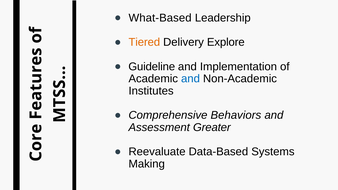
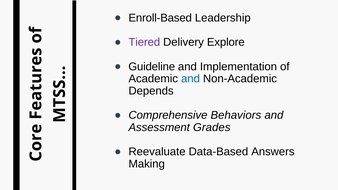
What-Based: What-Based -> Enroll-Based
Tiered colour: orange -> purple
Institutes: Institutes -> Depends
Greater: Greater -> Grades
Systems: Systems -> Answers
